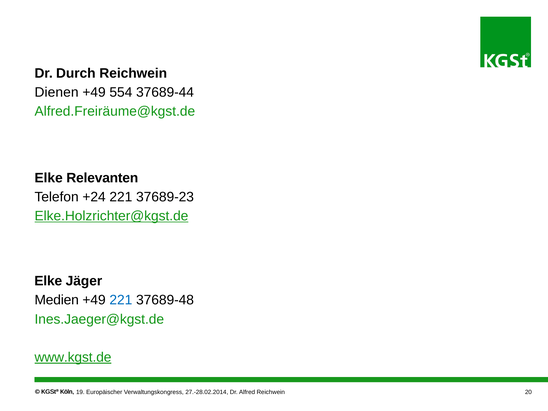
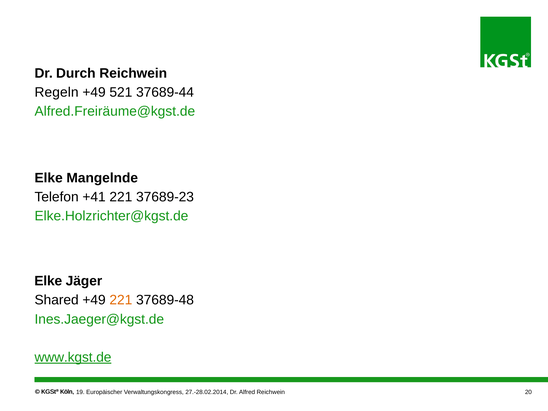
Dienen: Dienen -> Regeln
554: 554 -> 521
Relevanten: Relevanten -> Mangelnde
+24: +24 -> +41
Elke.Holzrichter@kgst.de underline: present -> none
Medien: Medien -> Shared
221 at (121, 300) colour: blue -> orange
